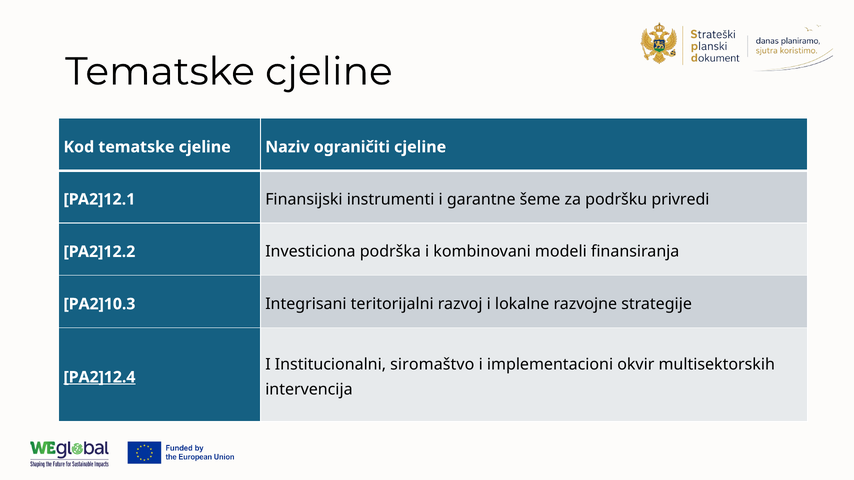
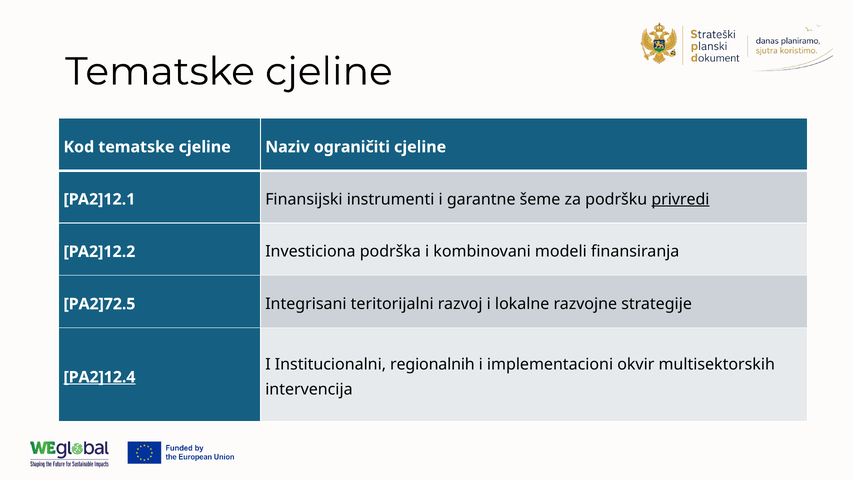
privredi underline: none -> present
PA2]10.3: PA2]10.3 -> PA2]72.5
siromaštvo: siromaštvo -> regionalnih
